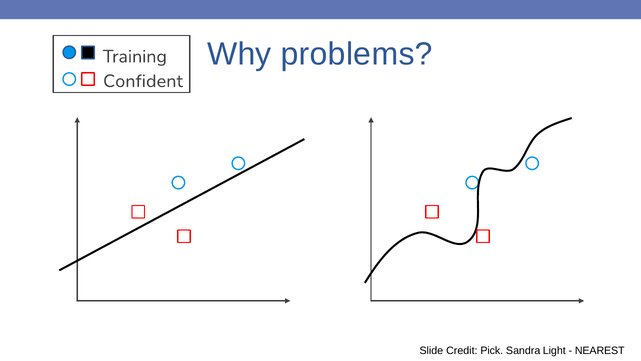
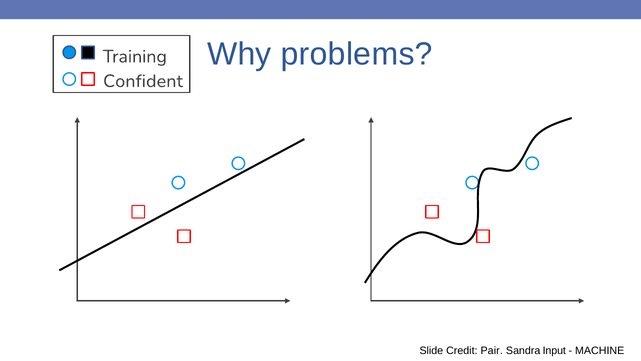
Pick: Pick -> Pair
Light: Light -> Input
NEAREST: NEAREST -> MACHINE
